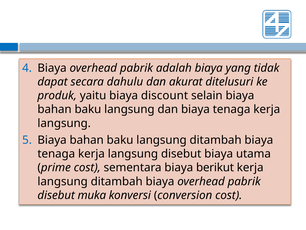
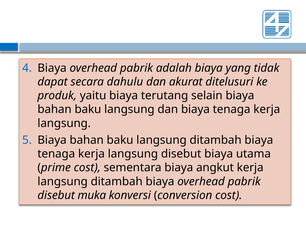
discount: discount -> terutang
berikut: berikut -> angkut
